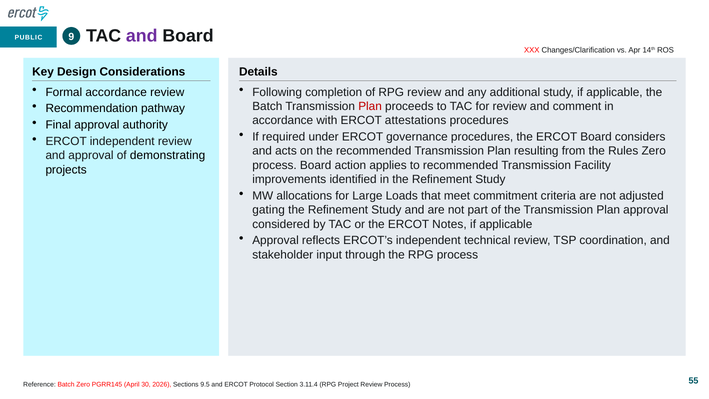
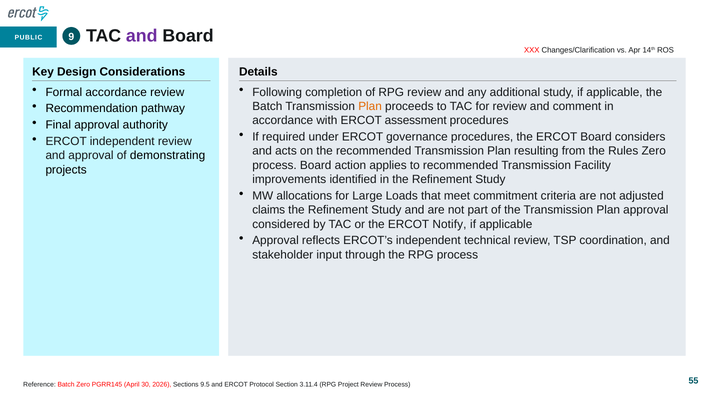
Plan at (370, 106) colour: red -> orange
attestations: attestations -> assessment
gating: gating -> claims
Notes: Notes -> Notify
